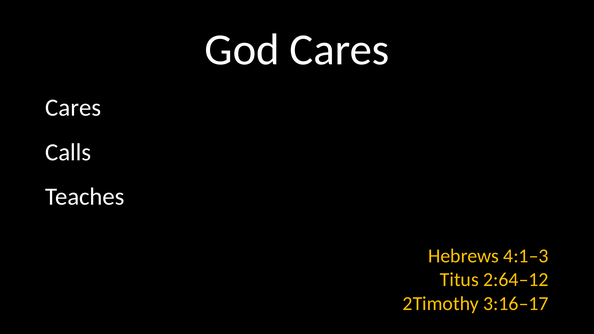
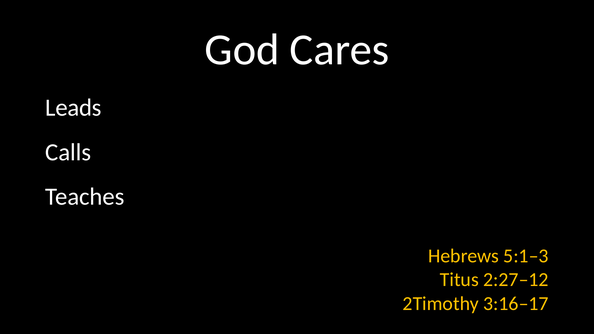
Cares at (73, 108): Cares -> Leads
4:1–3: 4:1–3 -> 5:1–3
2:64–12: 2:64–12 -> 2:27–12
